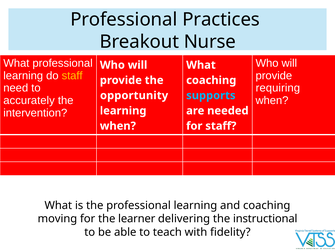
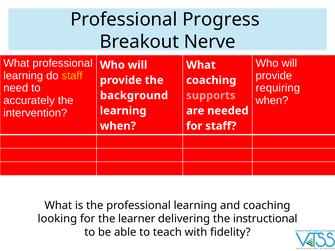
Practices: Practices -> Progress
Nurse: Nurse -> Nerve
opportunity: opportunity -> background
supports colour: light blue -> pink
moving: moving -> looking
